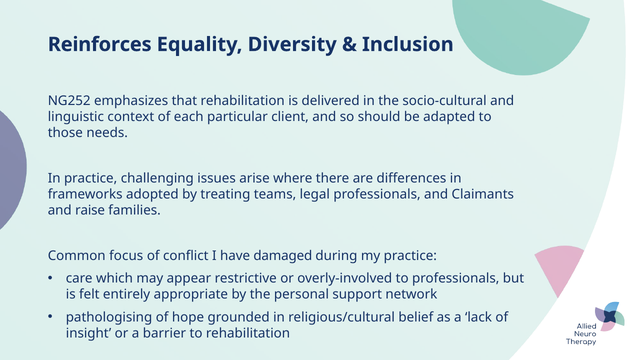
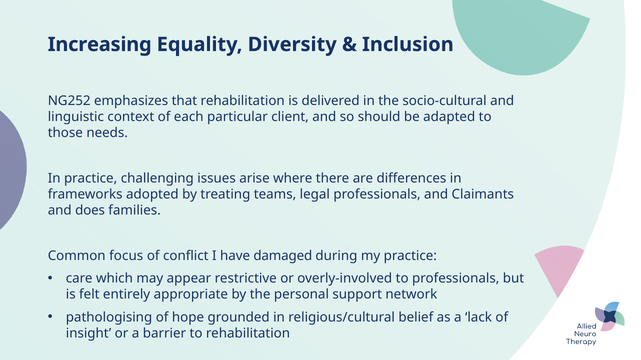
Reinforces: Reinforces -> Increasing
raise: raise -> does
